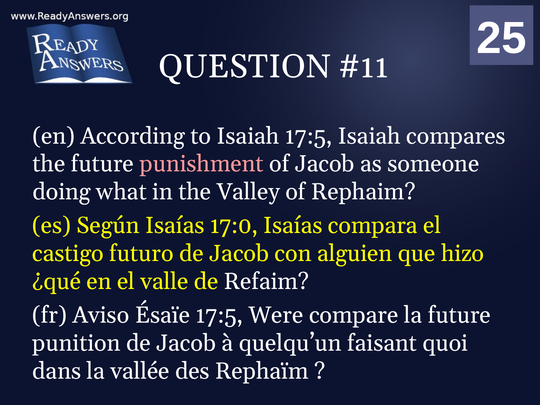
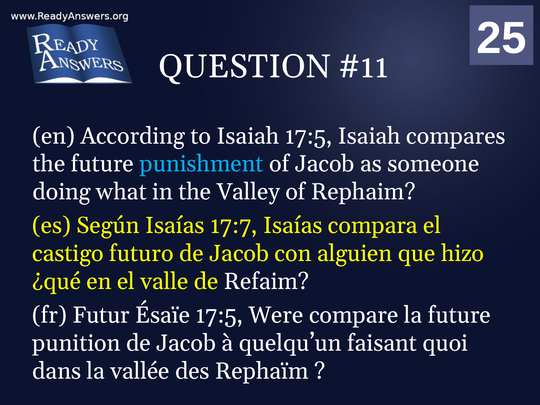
punishment colour: pink -> light blue
17:0: 17:0 -> 17:7
Aviso: Aviso -> Futur
